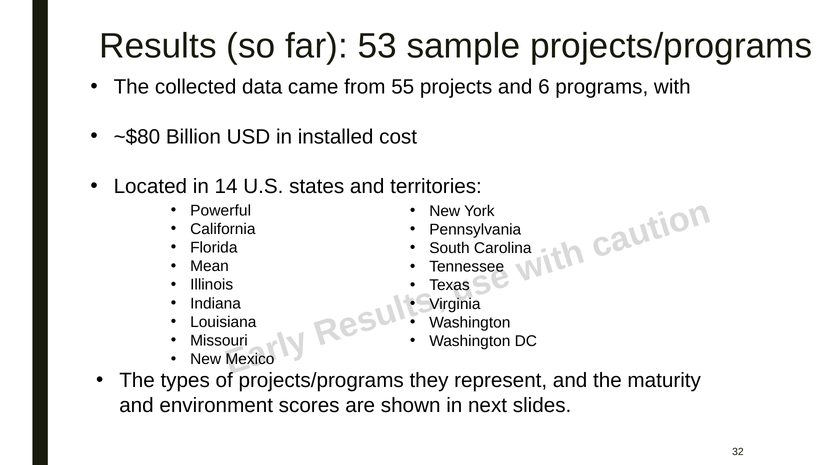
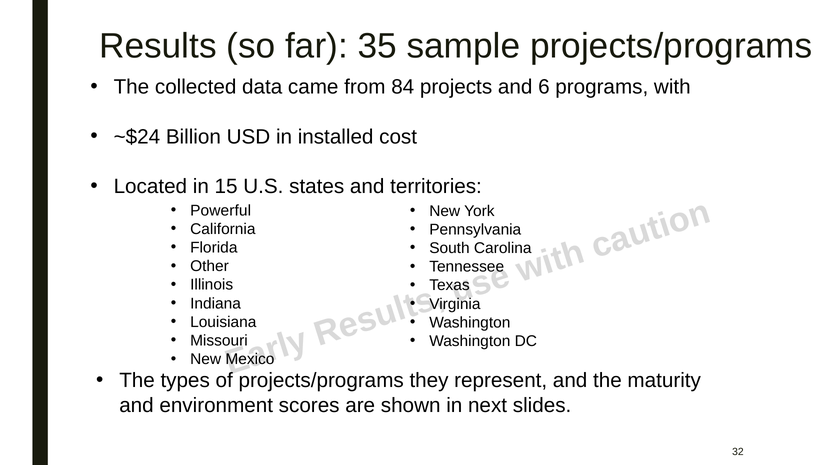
53: 53 -> 35
55: 55 -> 84
~$80: ~$80 -> ~$24
14: 14 -> 15
Mean: Mean -> Other
